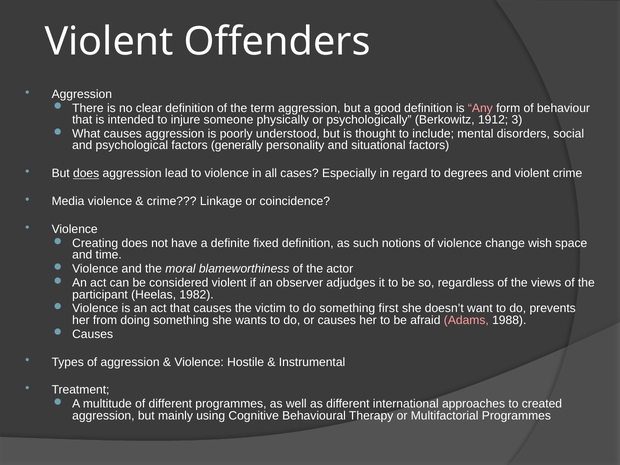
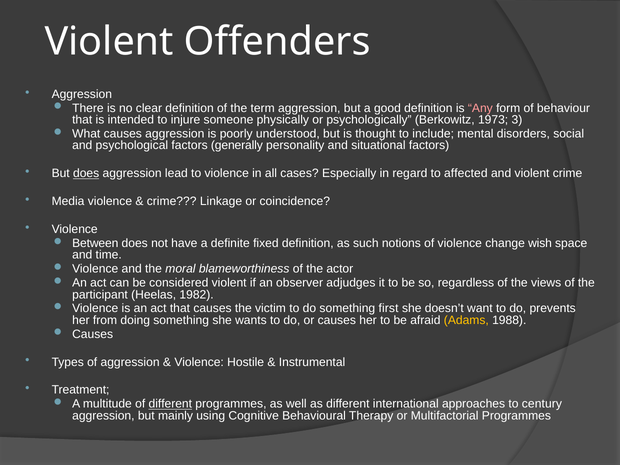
1912: 1912 -> 1973
degrees: degrees -> affected
Creating: Creating -> Between
Adams colour: pink -> yellow
different at (170, 404) underline: none -> present
created: created -> century
